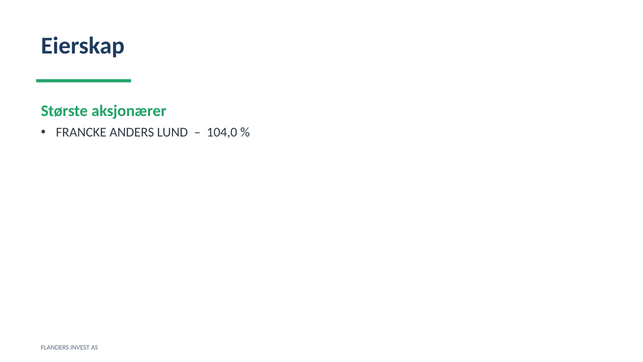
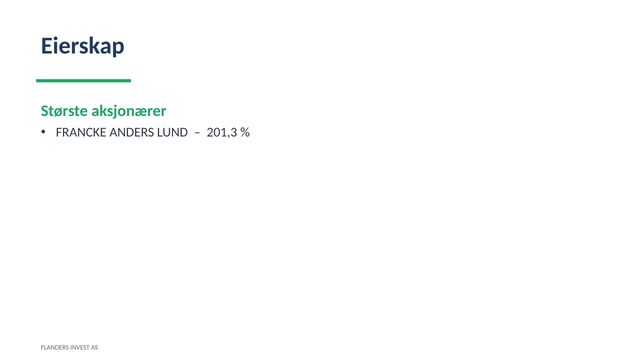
104,0: 104,0 -> 201,3
